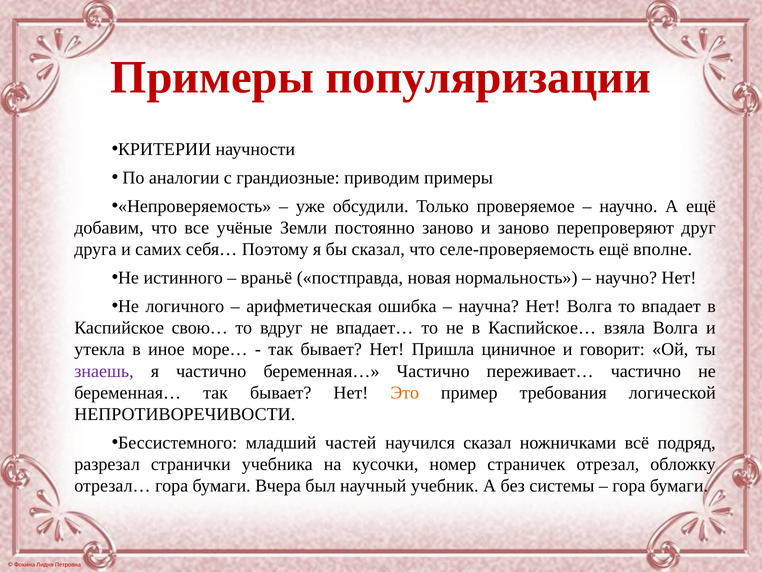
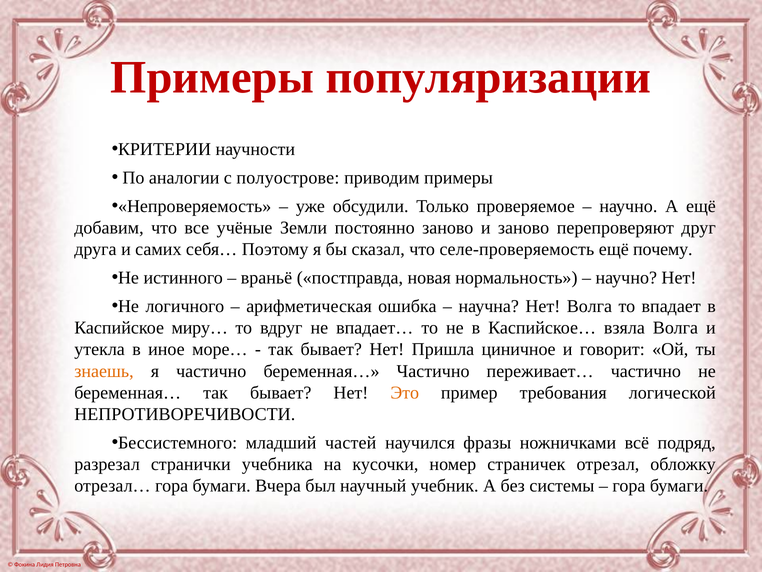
грандиозные: грандиозные -> полуострове
вполне: вполне -> почему
свою…: свою… -> миру…
знаешь colour: purple -> orange
научился сказал: сказал -> фразы
